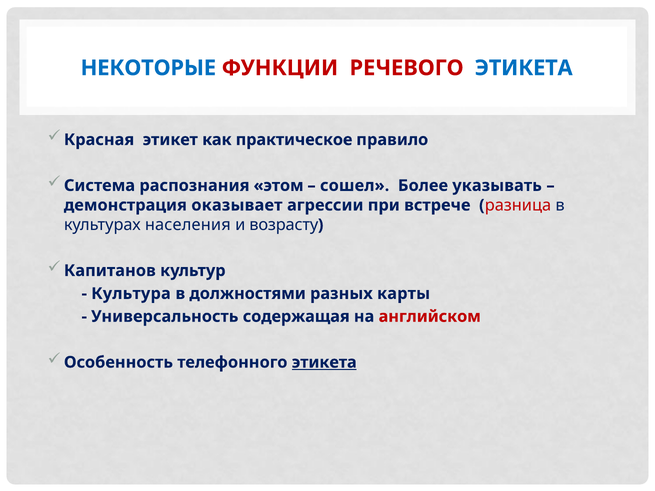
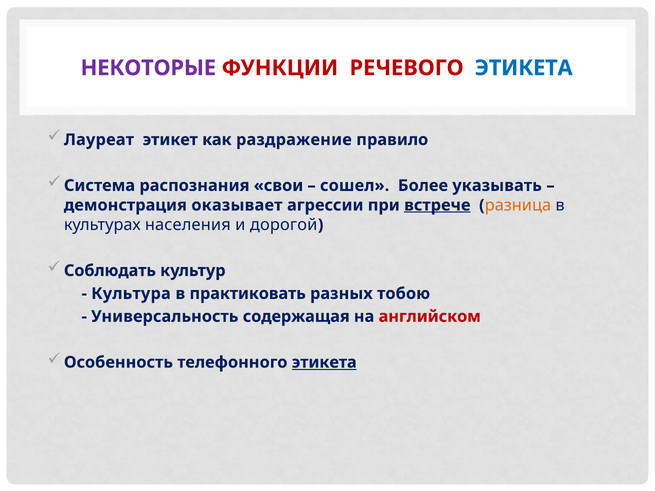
НЕКОТОРЫЕ colour: blue -> purple
Красная: Красная -> Лауреат
практическое: практическое -> раздражение
этом: этом -> свои
встрече underline: none -> present
разница colour: red -> orange
возрасту: возрасту -> дорогой
Капитанов: Капитанов -> Соблюдать
должностями: должностями -> практиковать
карты: карты -> тобою
